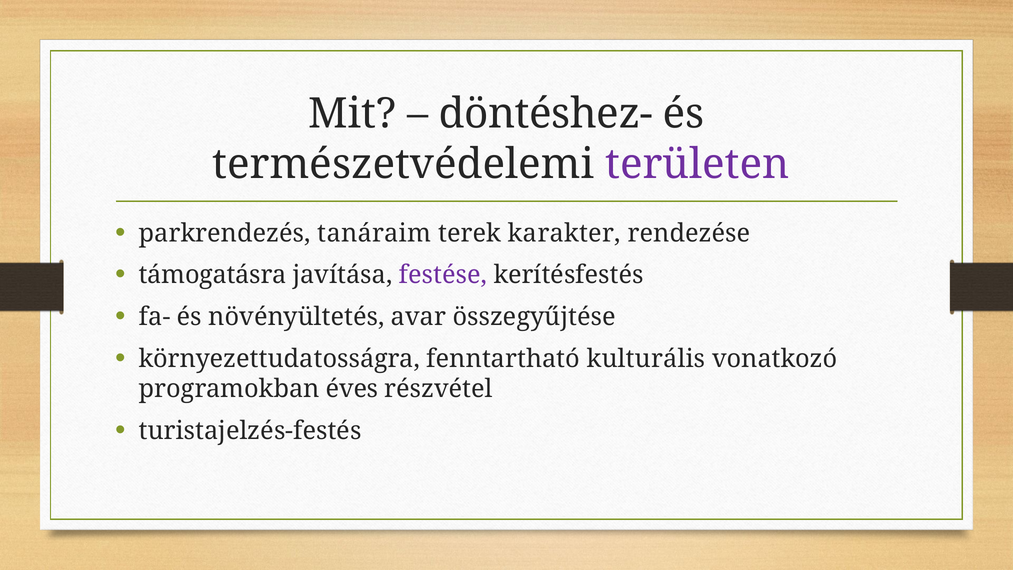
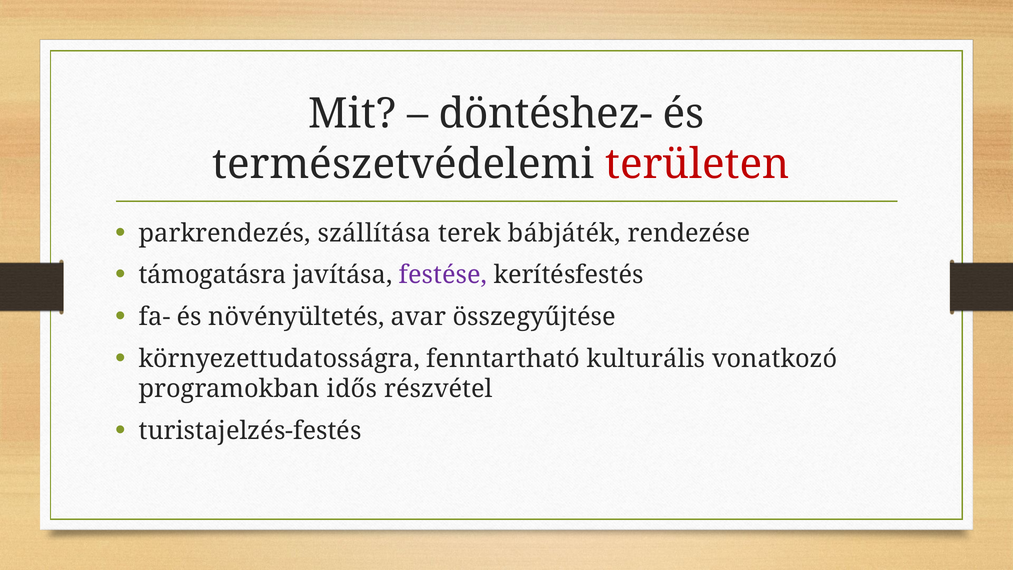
területen colour: purple -> red
tanáraim: tanáraim -> szállítása
karakter: karakter -> bábjáték
éves: éves -> idős
